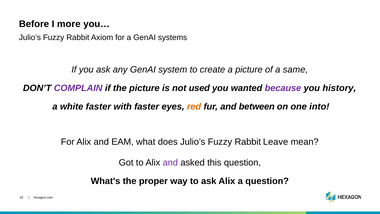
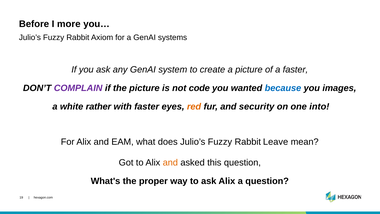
a same: same -> faster
used: used -> code
because colour: purple -> blue
history: history -> images
white faster: faster -> rather
between: between -> security
and at (170, 163) colour: purple -> orange
